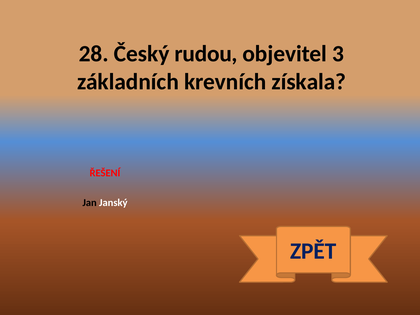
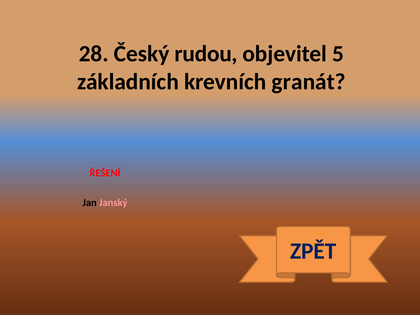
3: 3 -> 5
získala: získala -> granát
Janský colour: white -> pink
